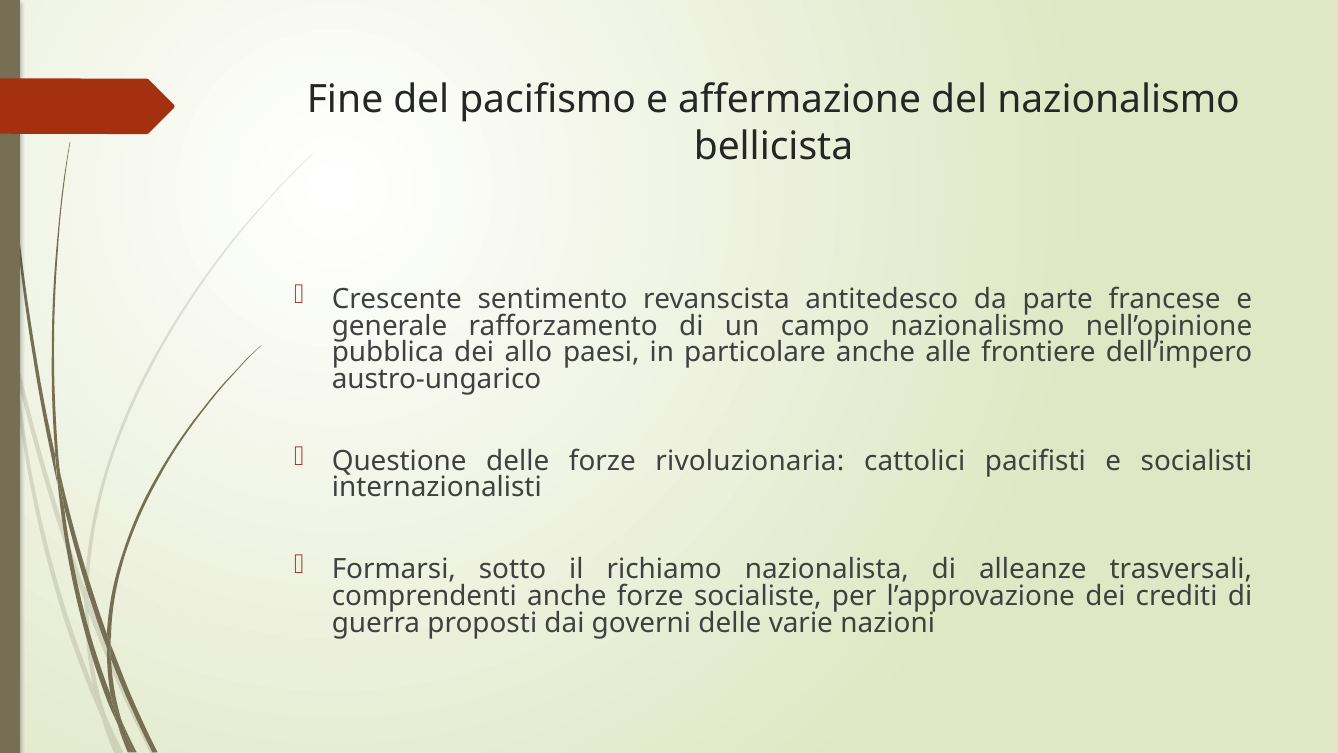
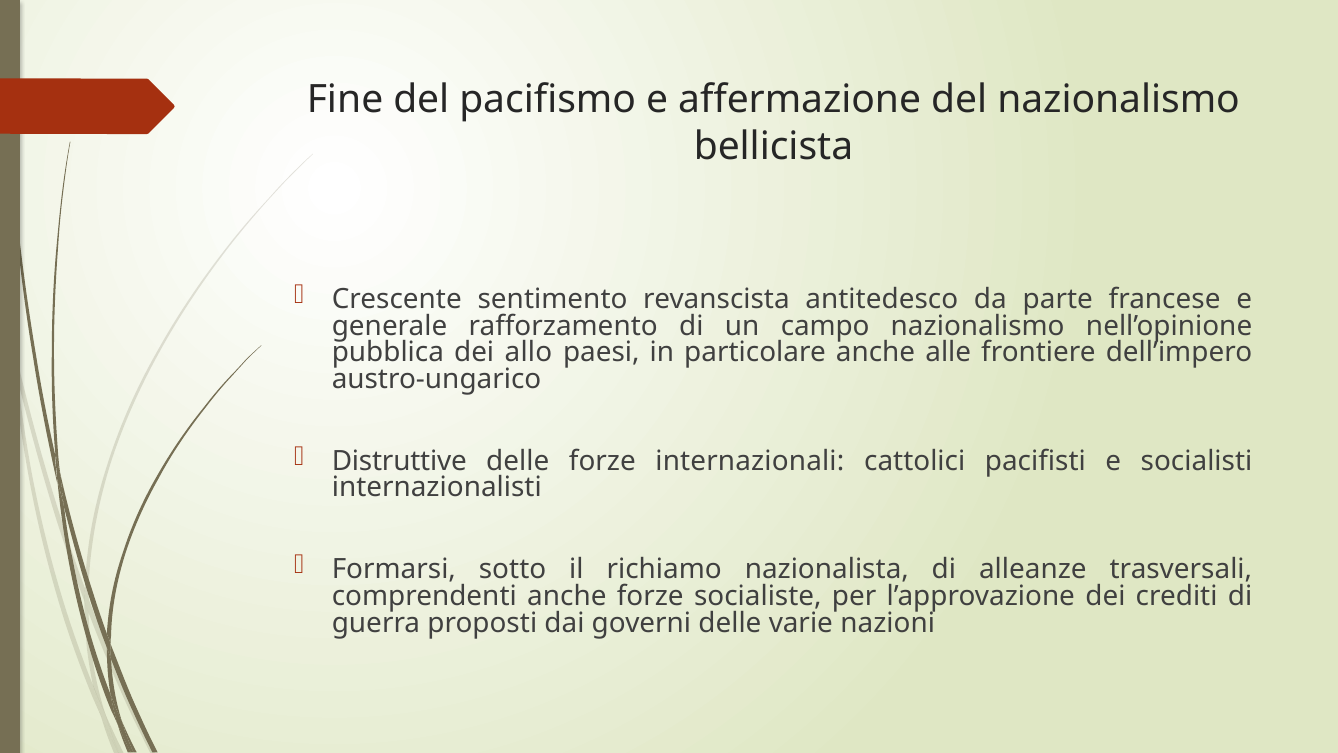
Questione: Questione -> Distruttive
rivoluzionaria: rivoluzionaria -> internazionali
